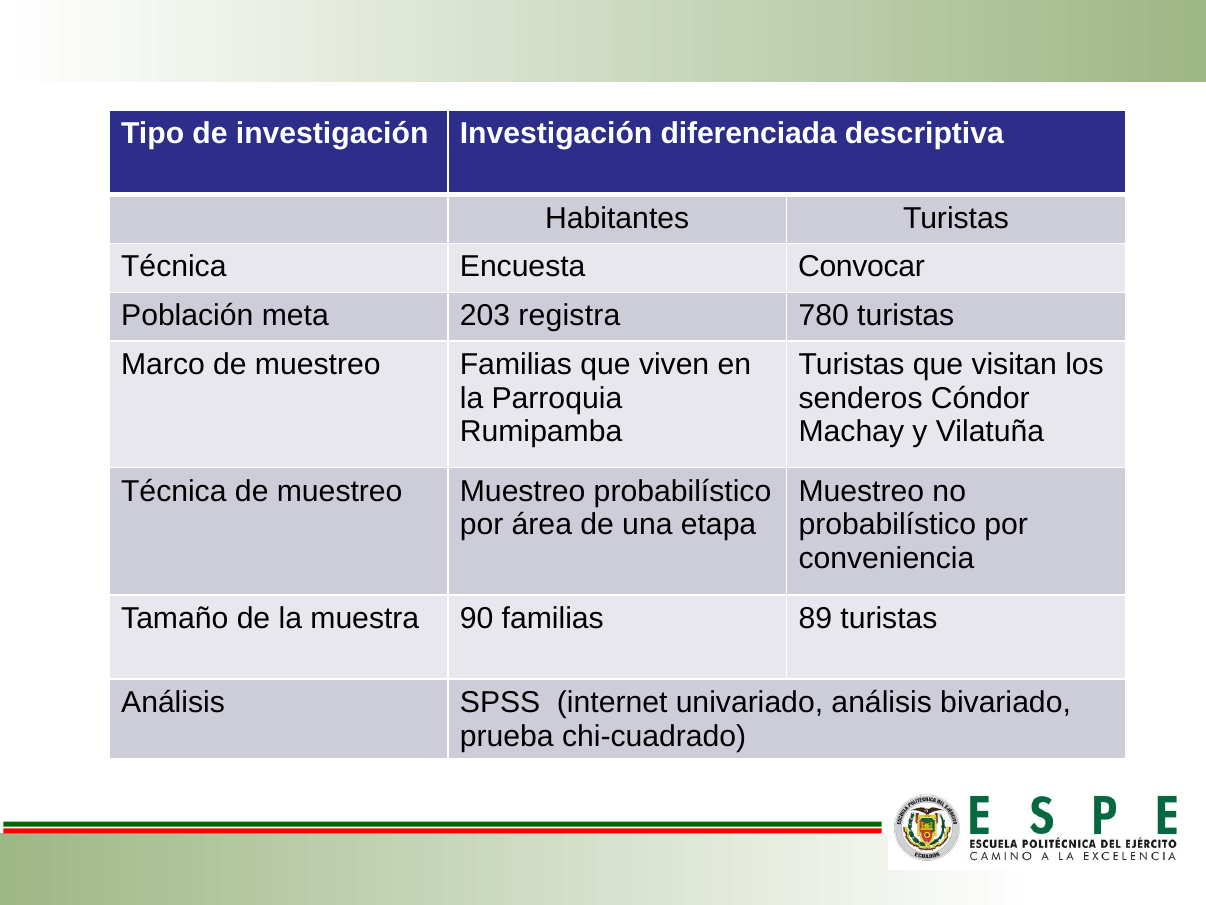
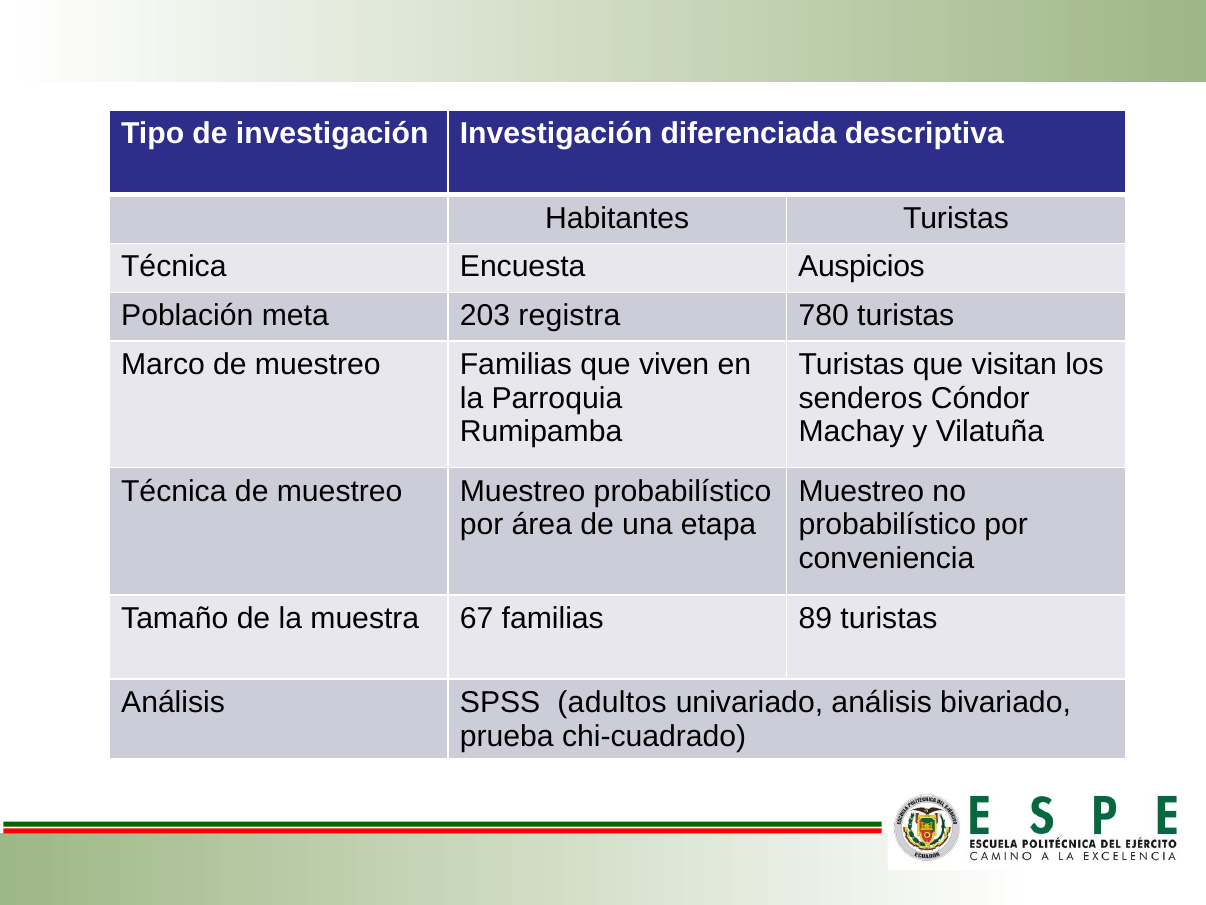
Convocar: Convocar -> Auspicios
90: 90 -> 67
internet: internet -> adultos
